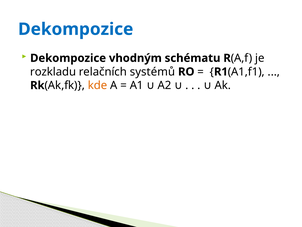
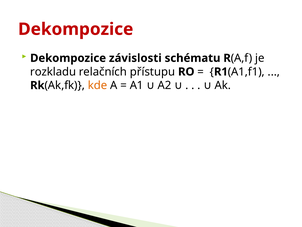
Dekompozice at (76, 29) colour: blue -> red
vhodným: vhodným -> závislosti
systémů: systémů -> přístupu
